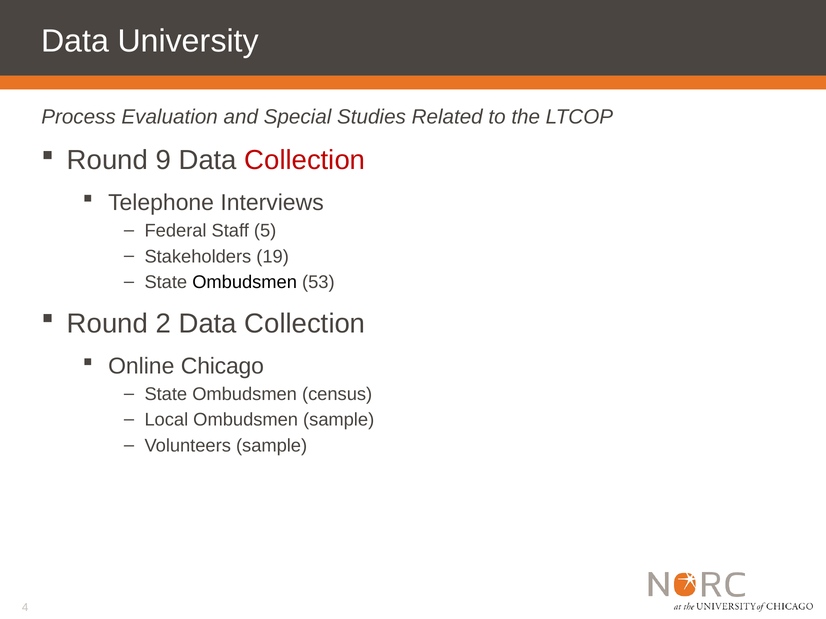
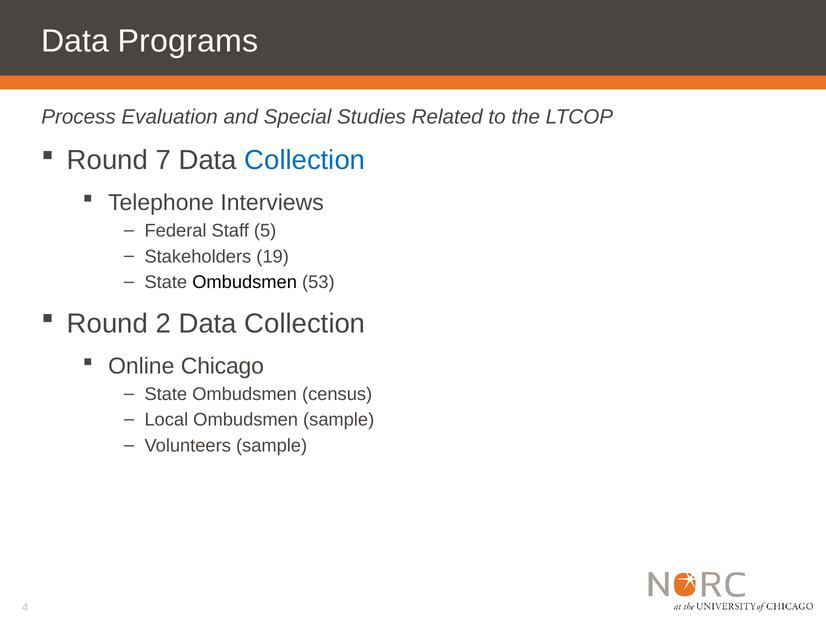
University: University -> Programs
9: 9 -> 7
Collection at (305, 161) colour: red -> blue
